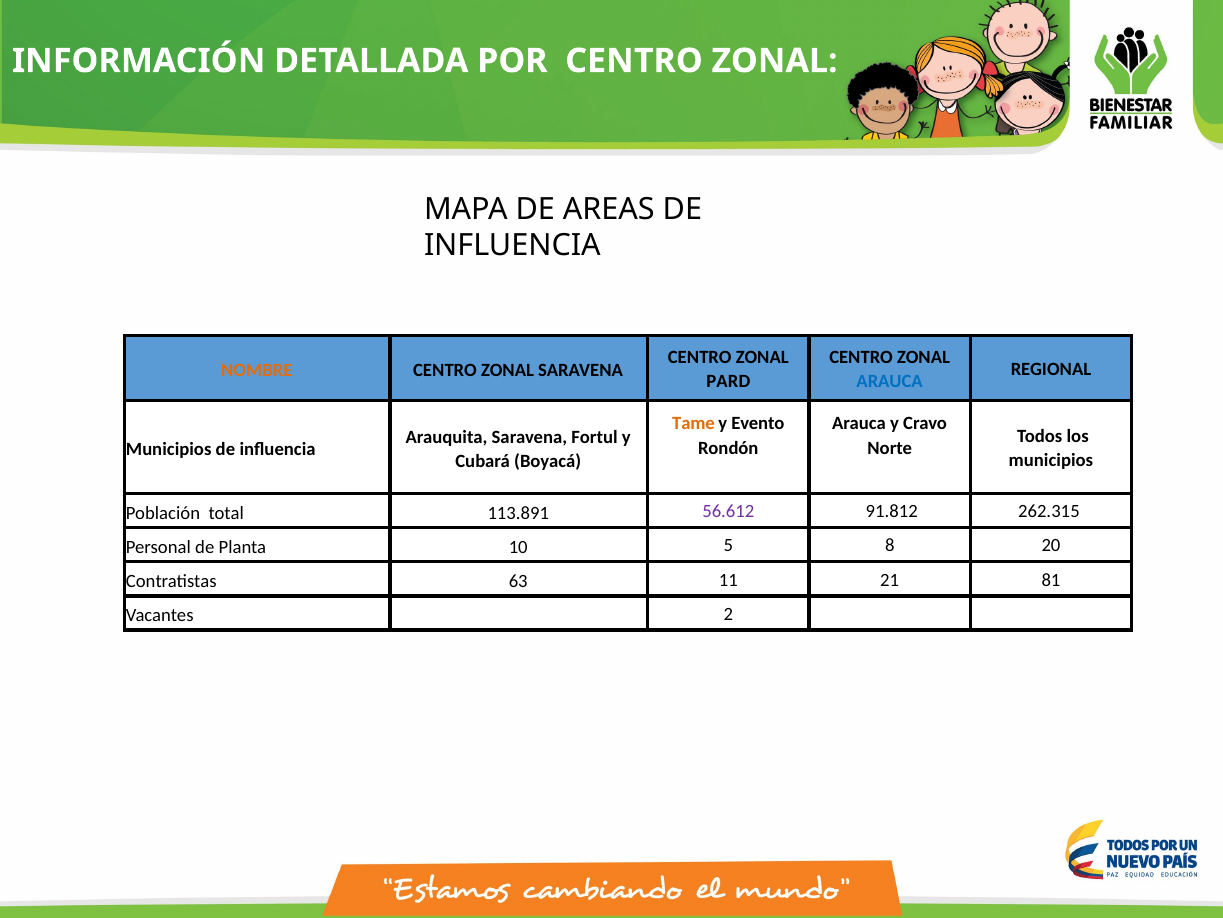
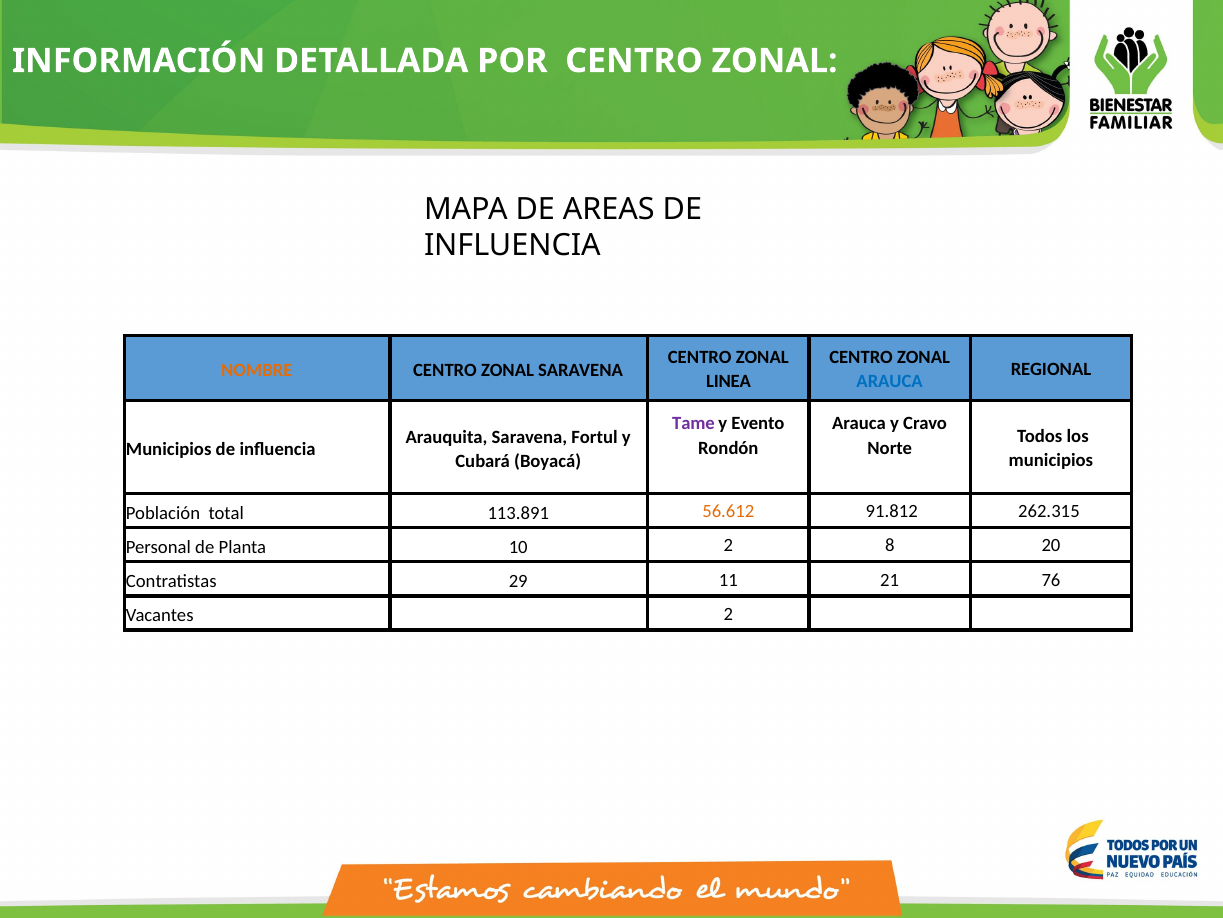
PARD: PARD -> LINEA
Tame colour: orange -> purple
56.612 colour: purple -> orange
10 5: 5 -> 2
63: 63 -> 29
81: 81 -> 76
